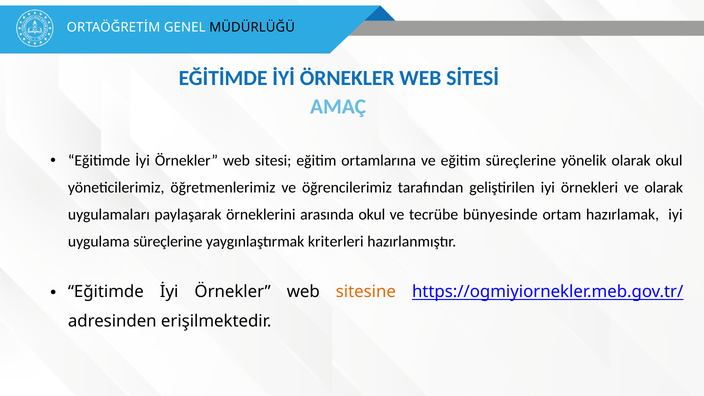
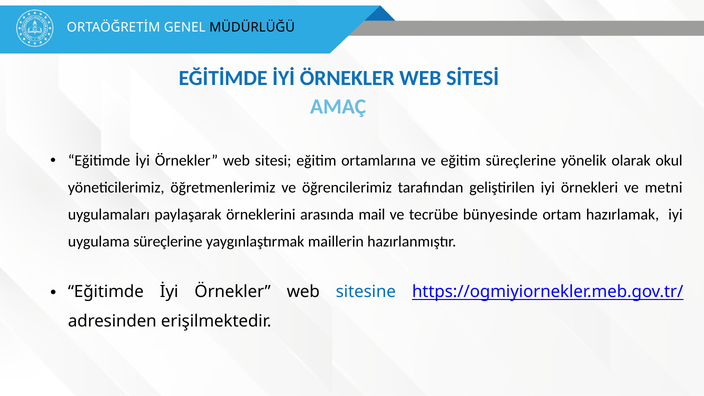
ve olarak: olarak -> metni
arasında okul: okul -> mail
kriterleri: kriterleri -> maillerin
sitesine colour: orange -> blue
